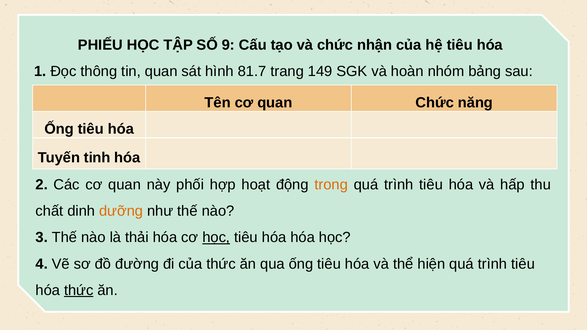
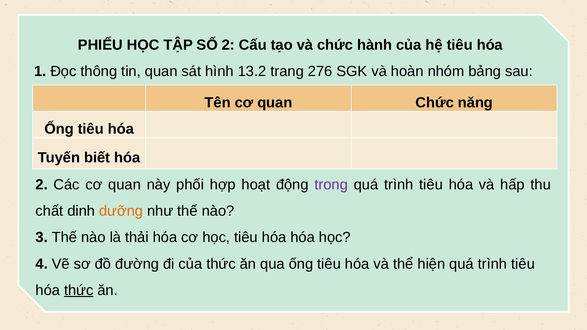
SỐ 9: 9 -> 2
nhận: nhận -> hành
81.7: 81.7 -> 13.2
149: 149 -> 276
tinh: tinh -> biết
trong colour: orange -> purple
học at (216, 238) underline: present -> none
